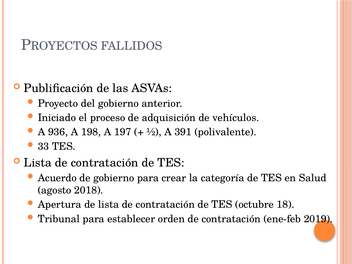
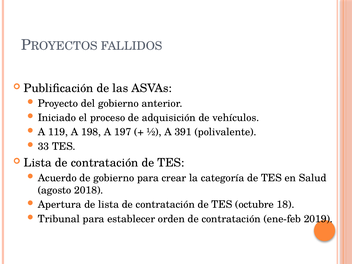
936: 936 -> 119
